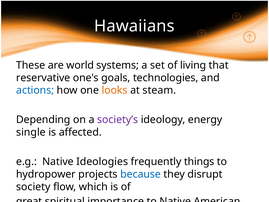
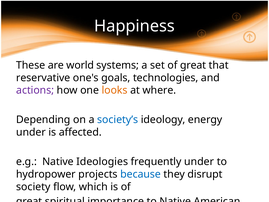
Hawaiians: Hawaiians -> Happiness
set of living: living -> great
actions colour: blue -> purple
steam: steam -> where
society’s colour: purple -> blue
single at (31, 132): single -> under
frequently things: things -> under
